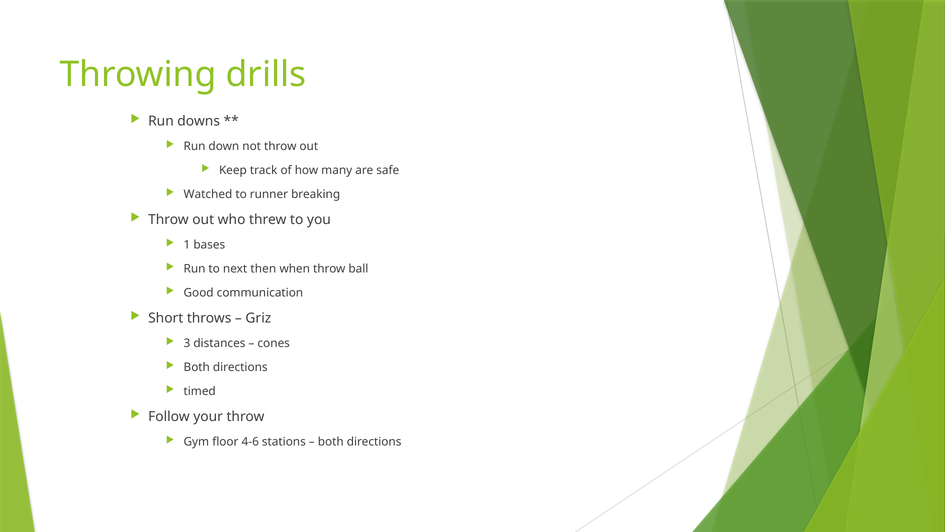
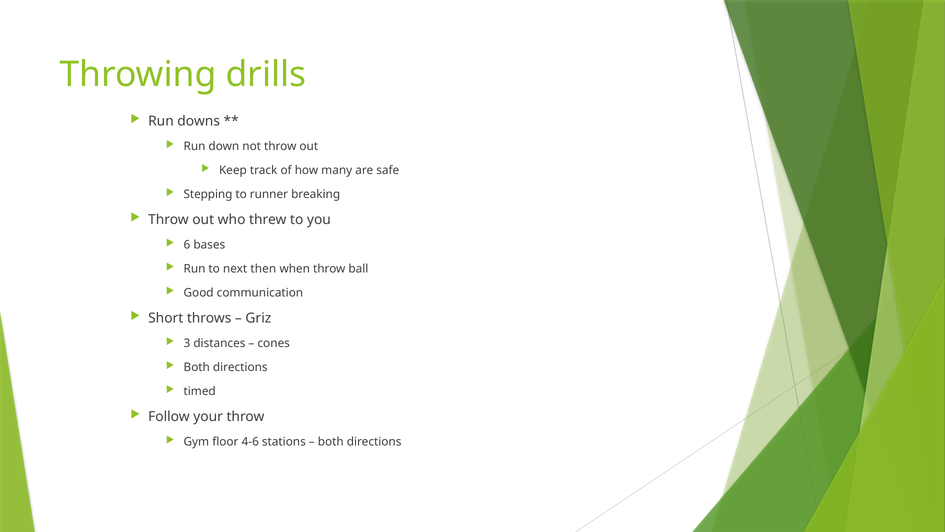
Watched: Watched -> Stepping
1: 1 -> 6
